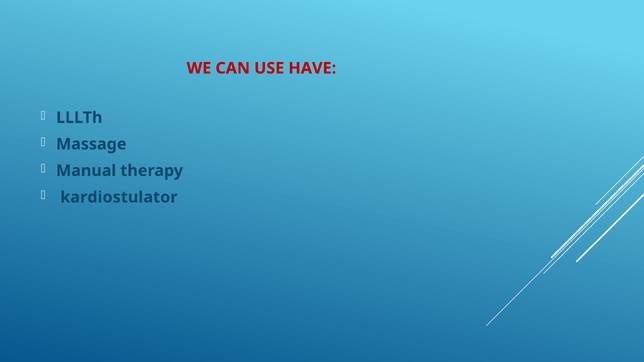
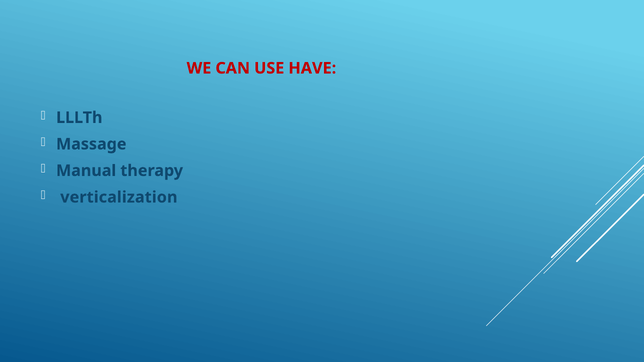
kardiostulator: kardiostulator -> verticalization
